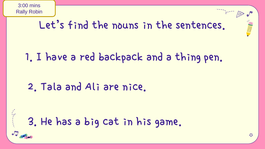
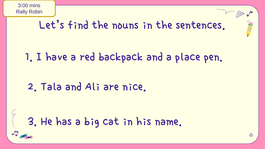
thing: thing -> place
game: game -> name
